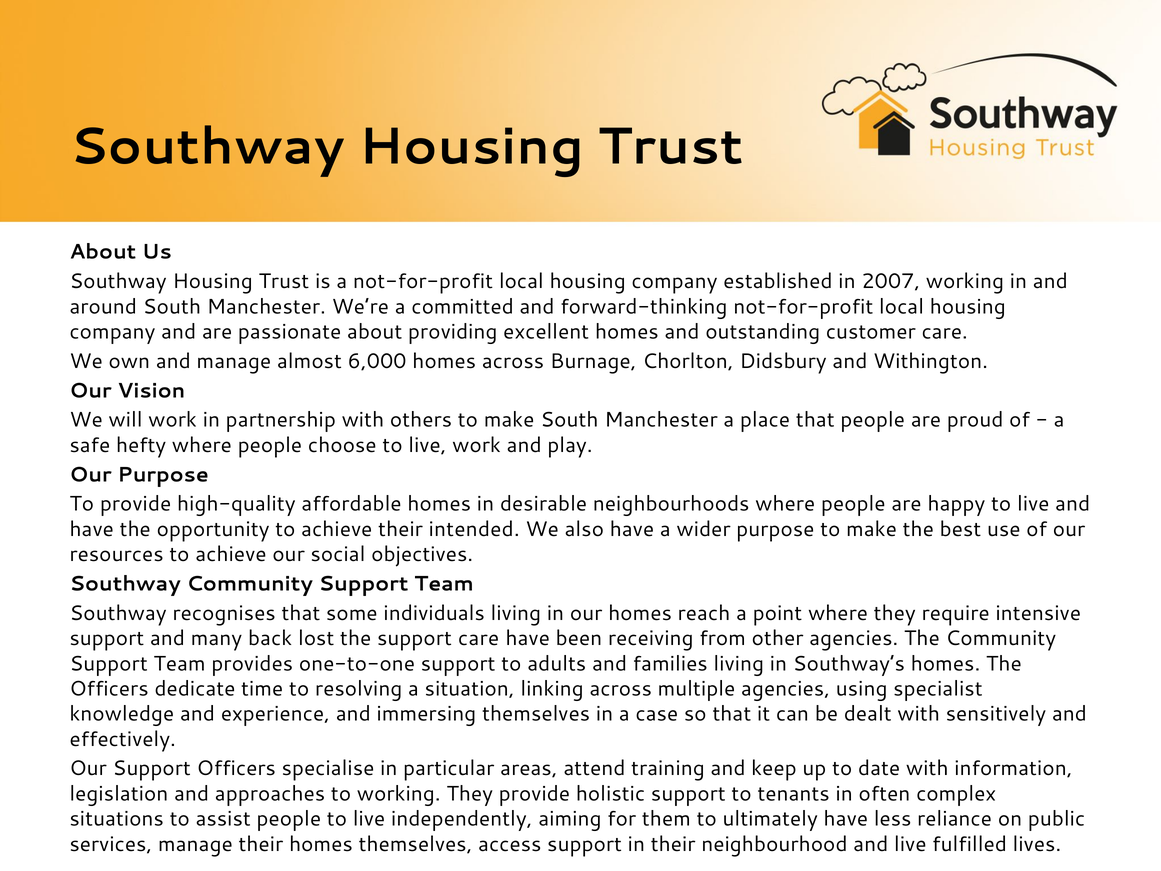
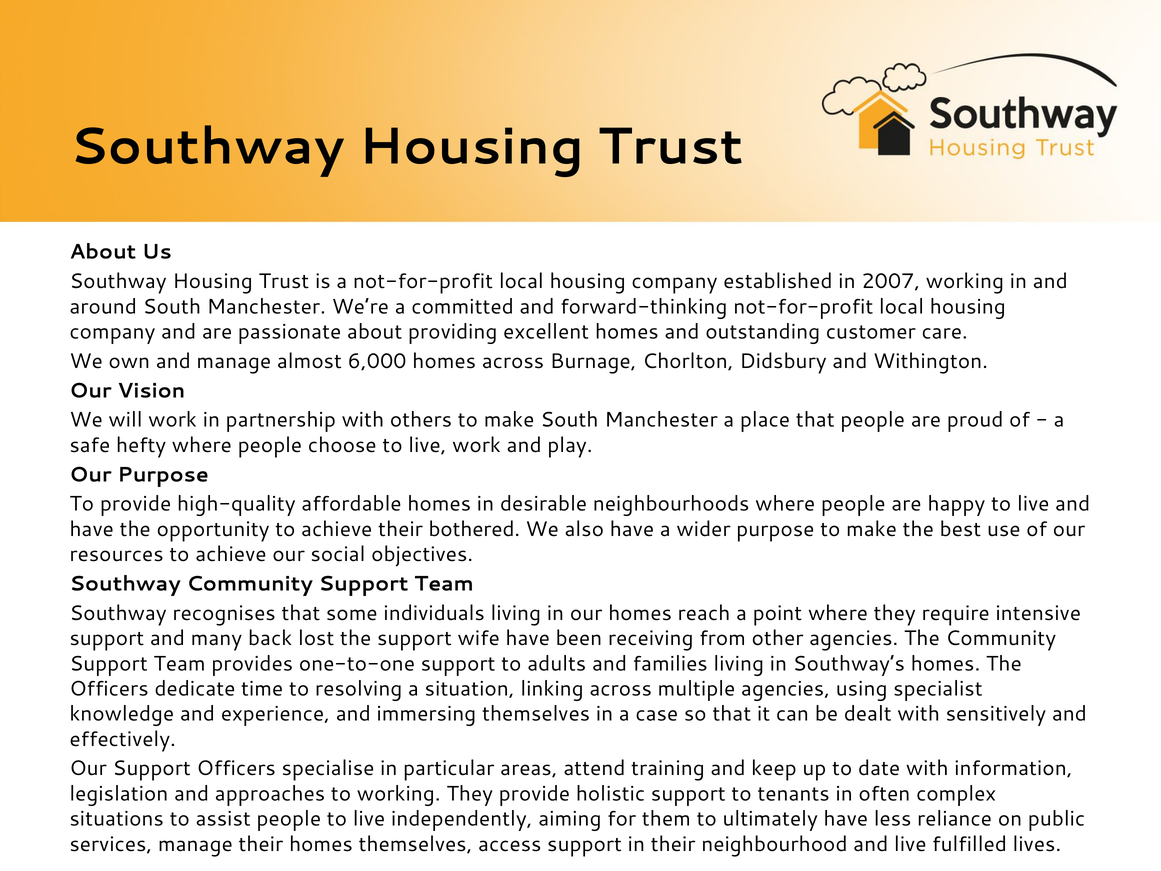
intended: intended -> bothered
support care: care -> wife
